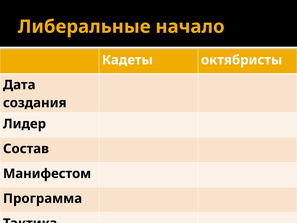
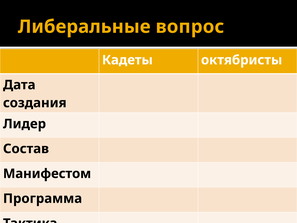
начало: начало -> вопрос
